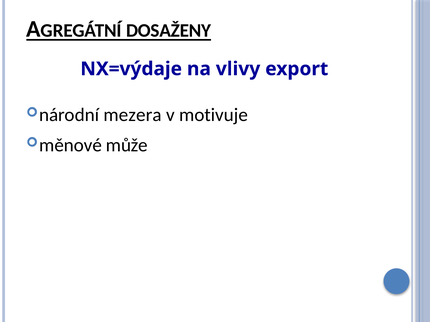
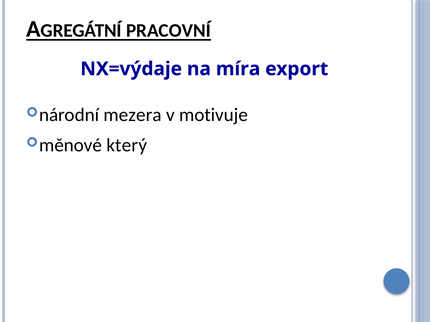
DOSAŽENY: DOSAŽENY -> PRACOVNÍ
vlivy: vlivy -> míra
může: může -> který
